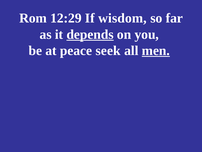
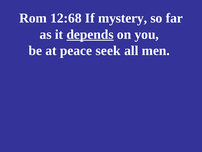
12:29: 12:29 -> 12:68
wisdom: wisdom -> mystery
men underline: present -> none
